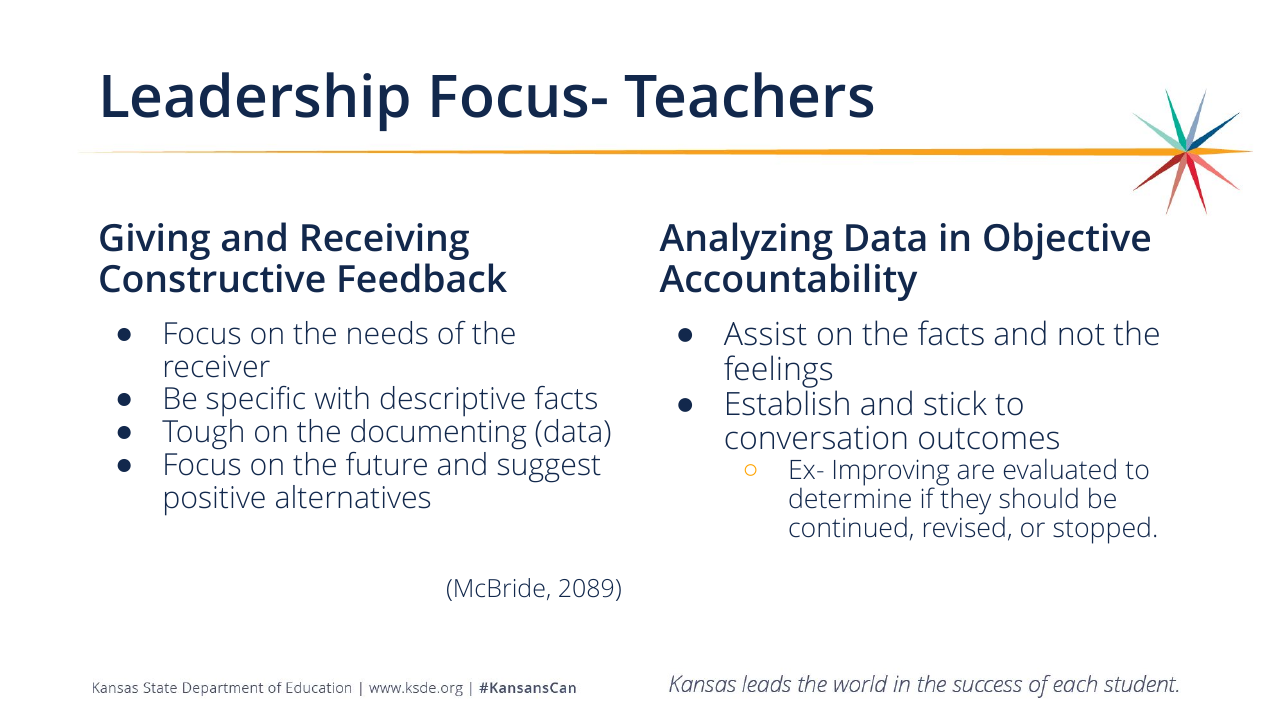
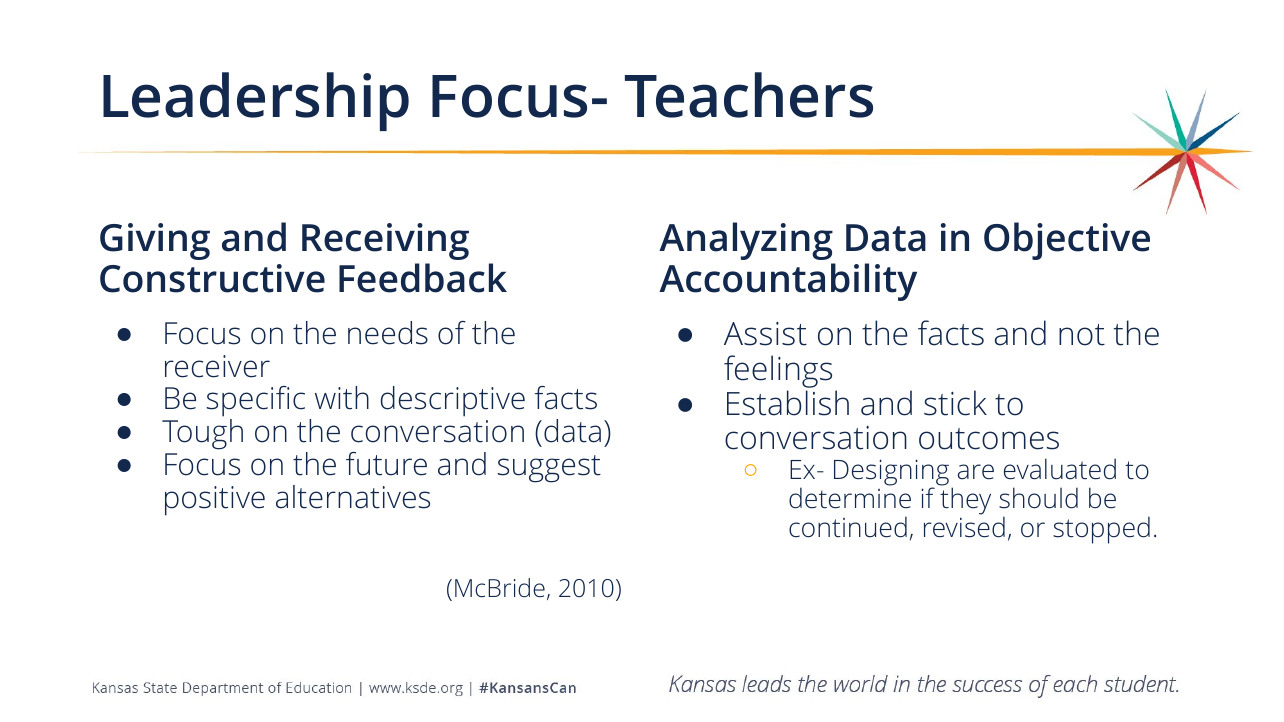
the documenting: documenting -> conversation
Improving: Improving -> Designing
2089: 2089 -> 2010
